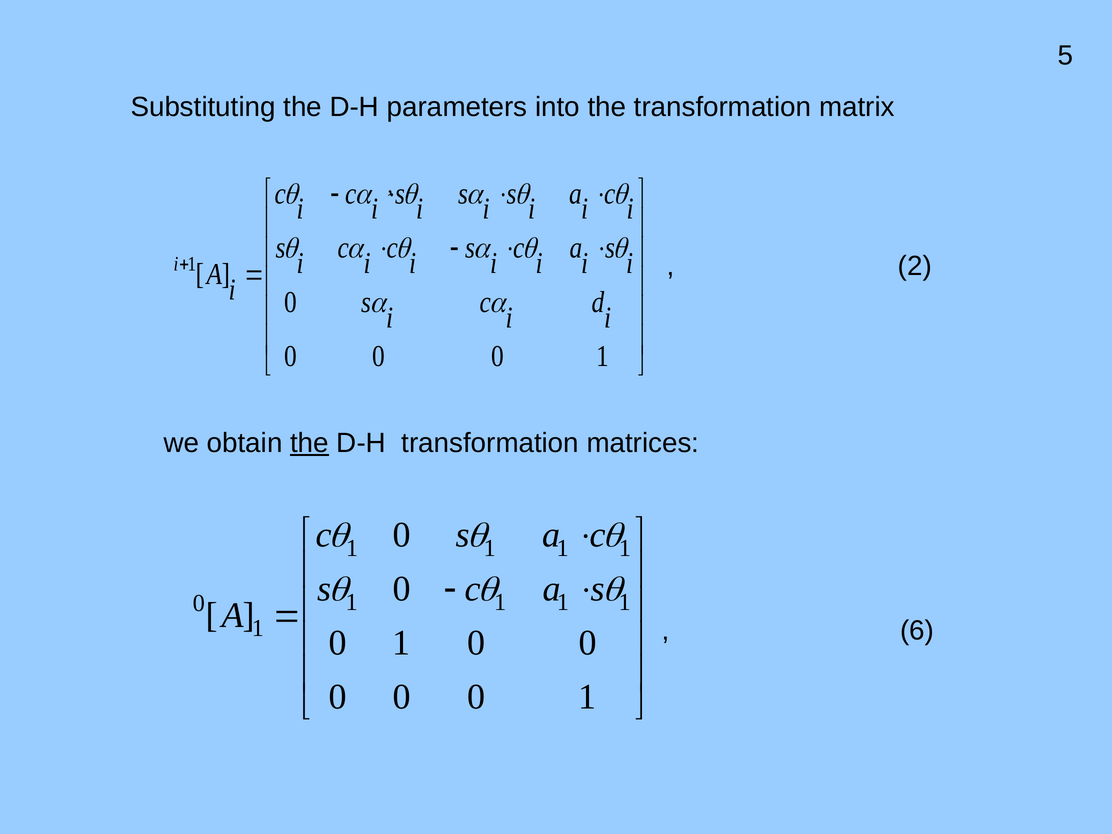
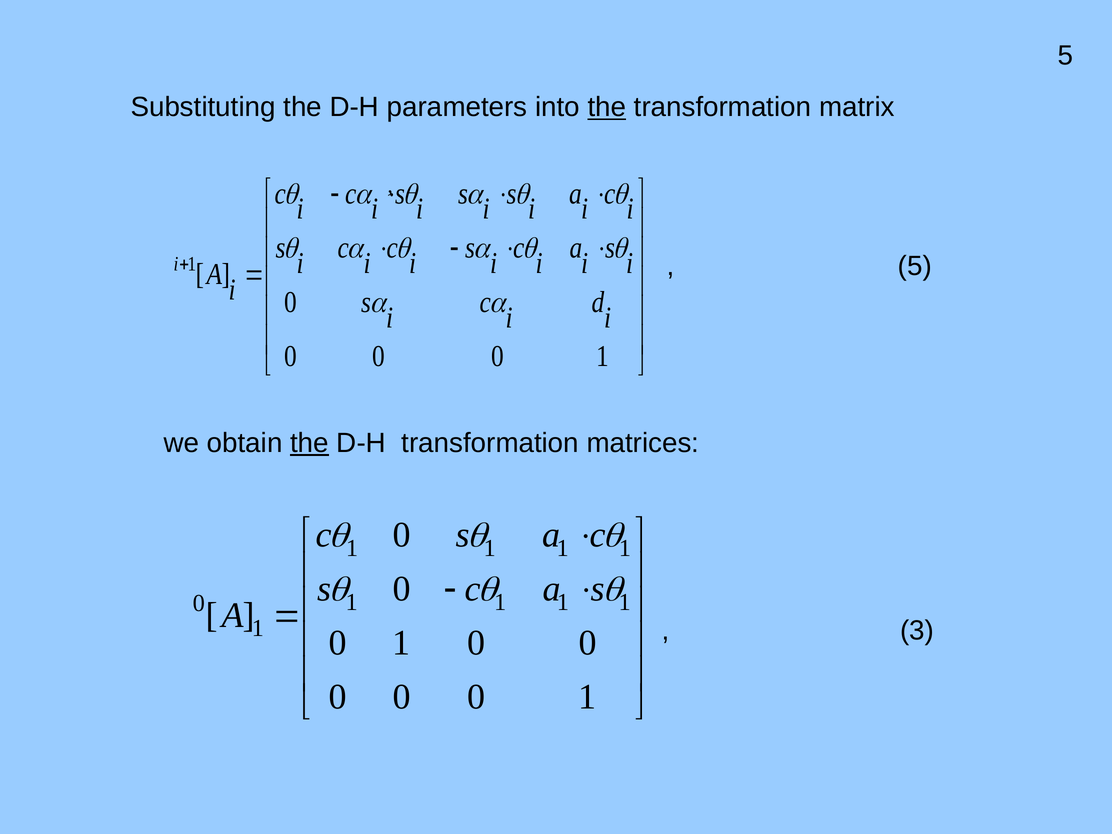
the at (607, 107) underline: none -> present
2 at (915, 266): 2 -> 5
6: 6 -> 3
